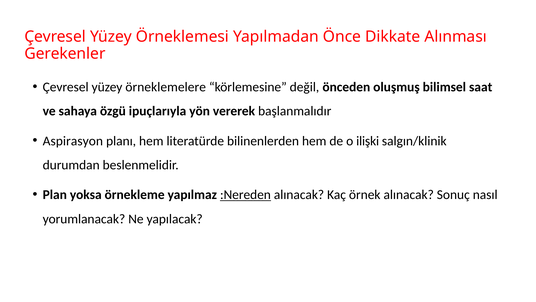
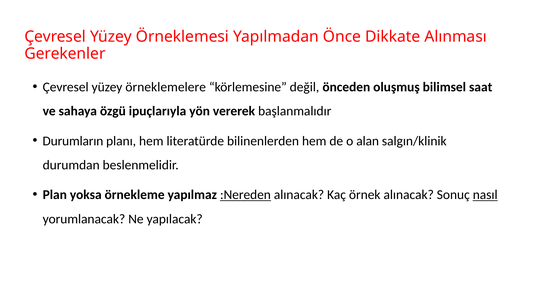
Aspirasyon: Aspirasyon -> Durumların
ilişki: ilişki -> alan
nasıl underline: none -> present
